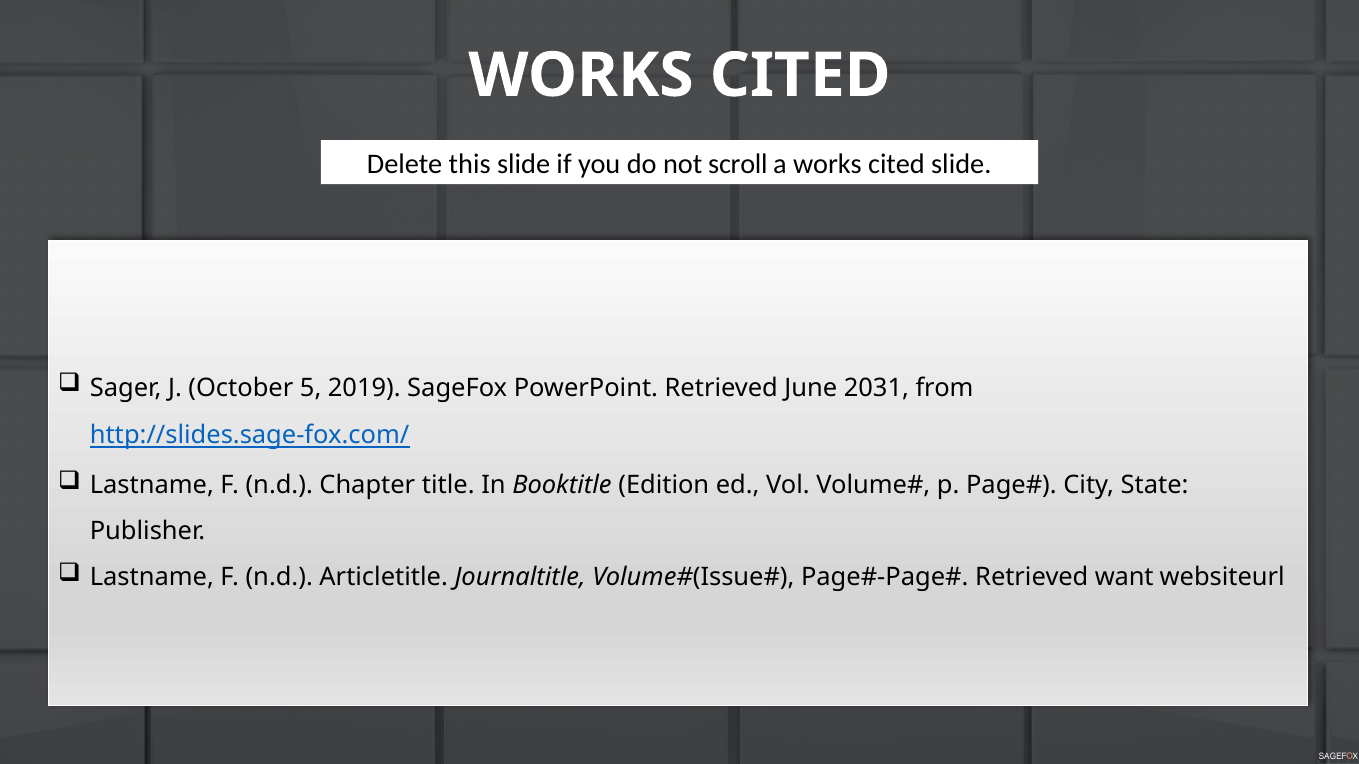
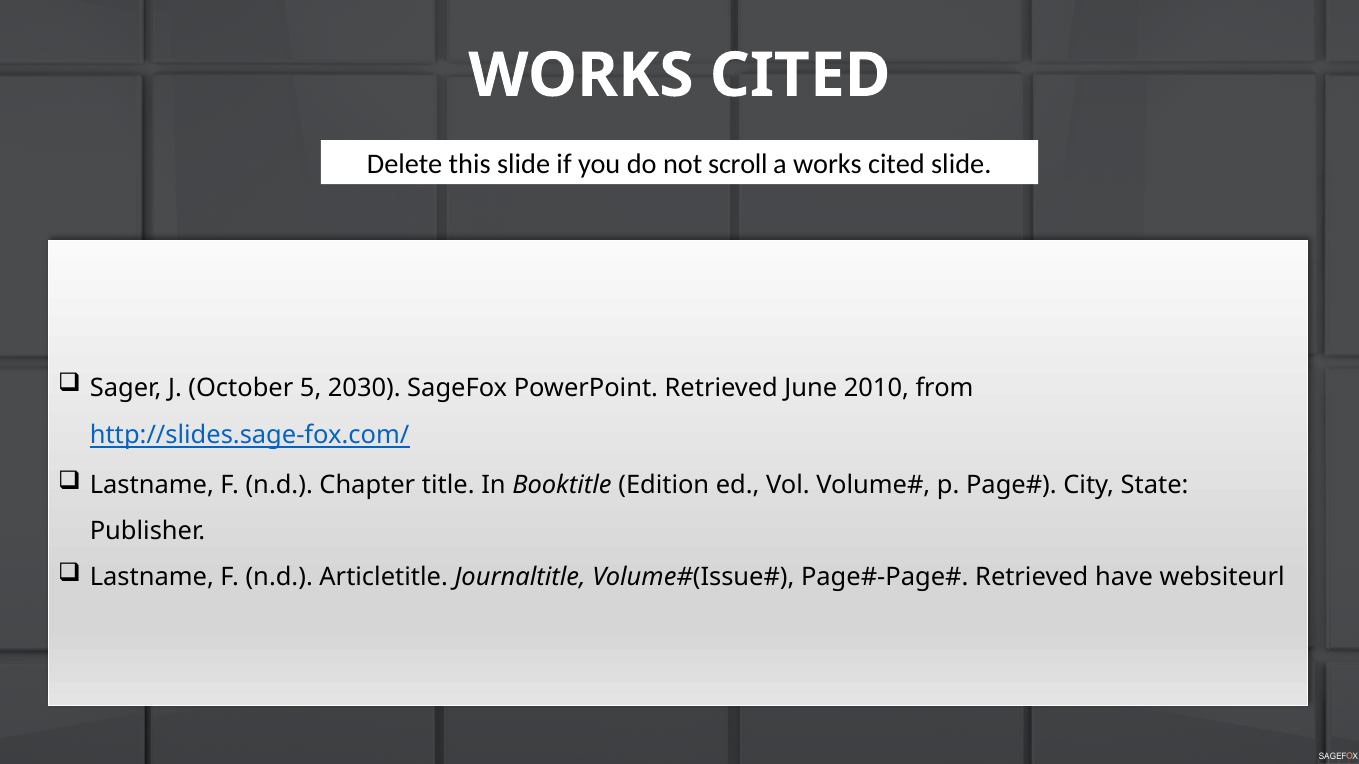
2019: 2019 -> 2030
2031: 2031 -> 2010
want: want -> have
